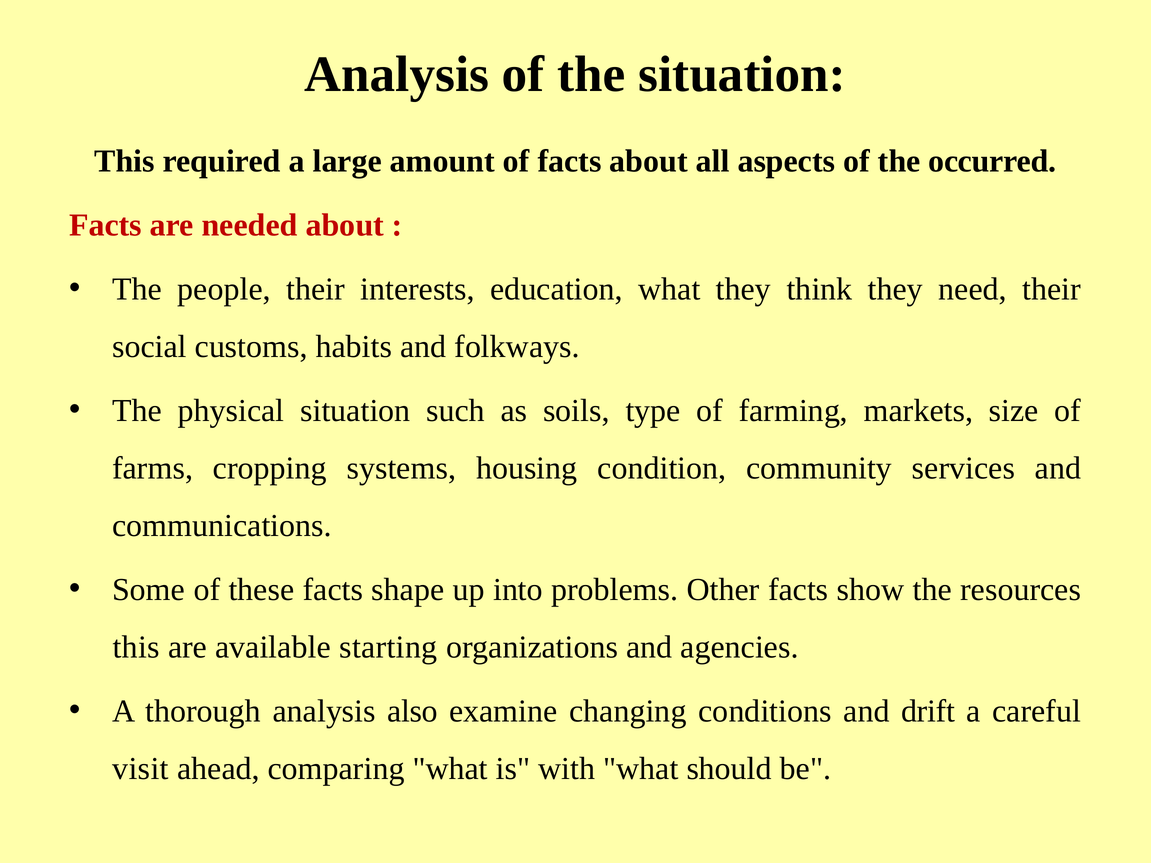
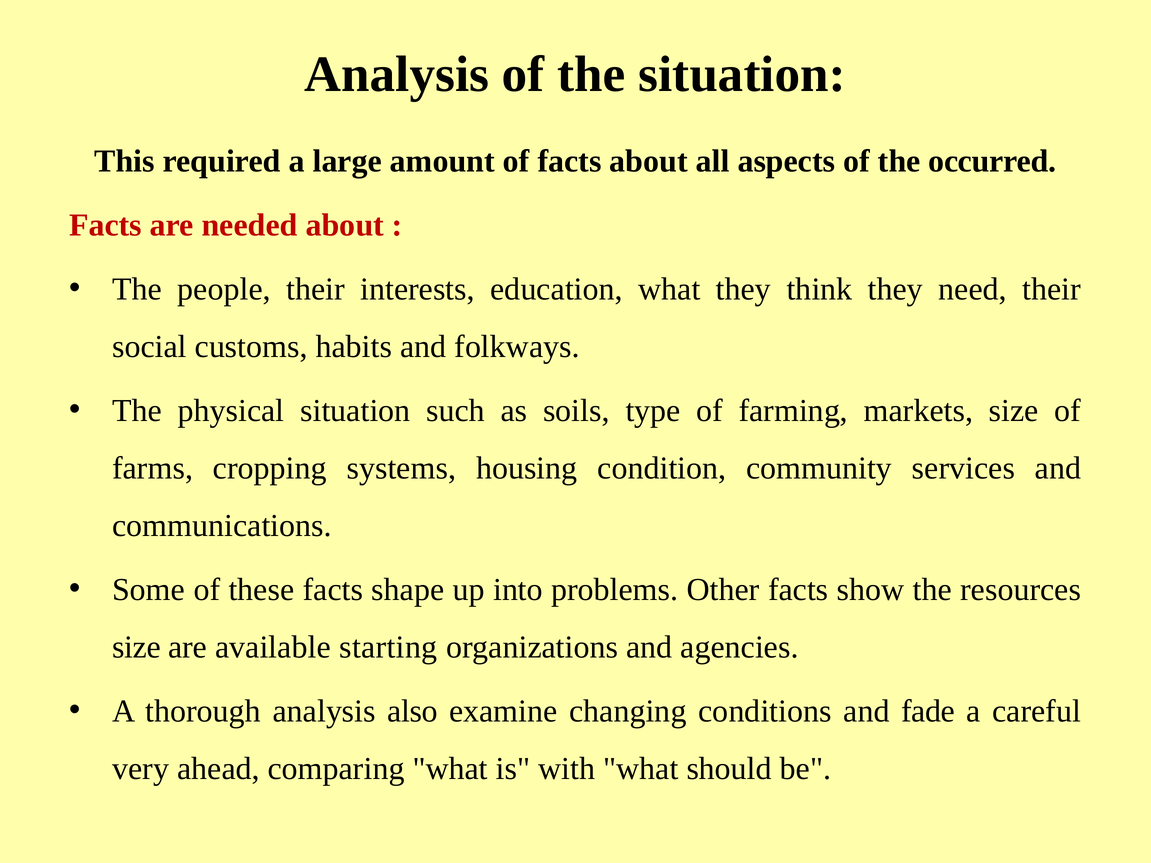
this at (136, 647): this -> size
drift: drift -> fade
visit: visit -> very
